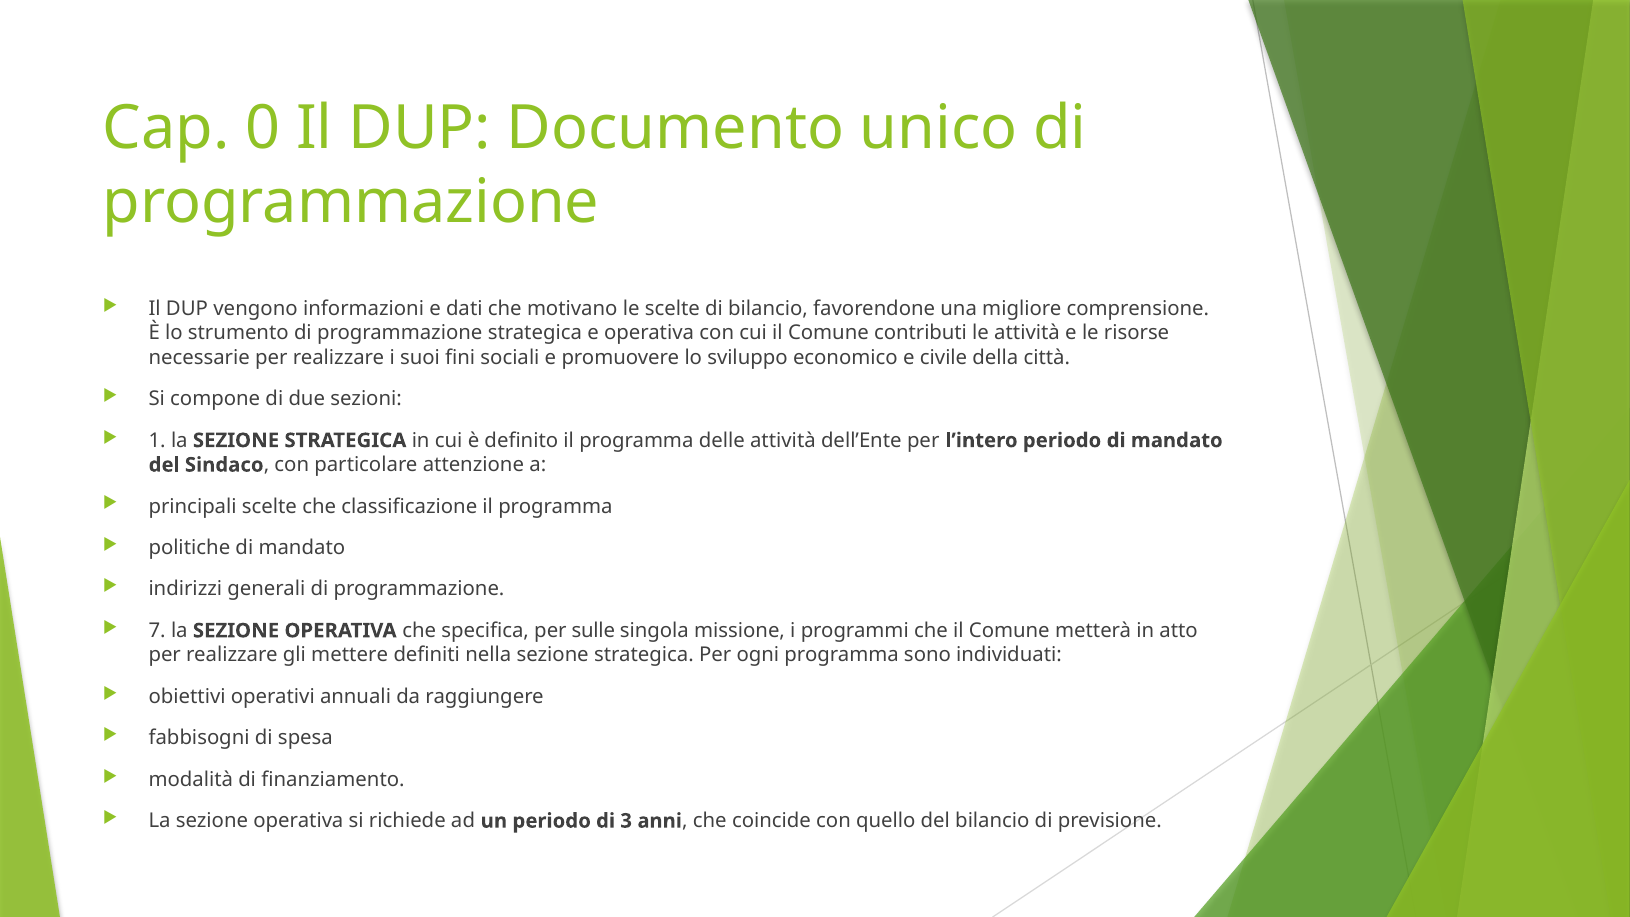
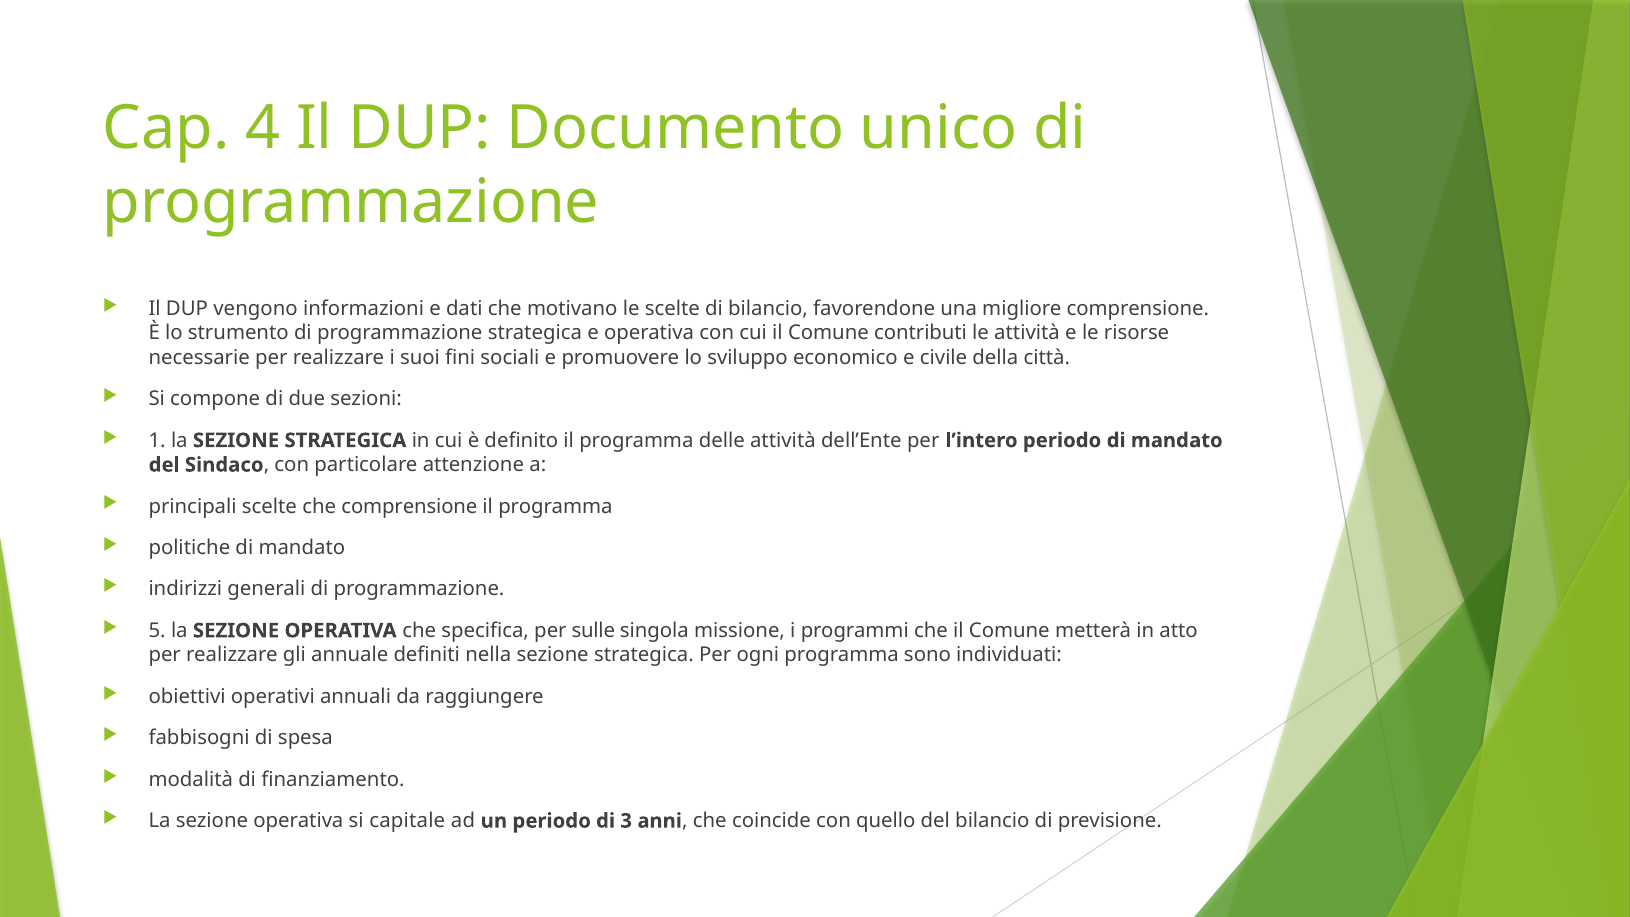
0: 0 -> 4
che classificazione: classificazione -> comprensione
7: 7 -> 5
mettere: mettere -> annuale
richiede: richiede -> capitale
